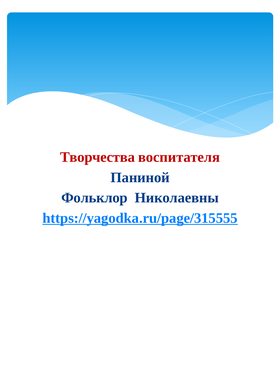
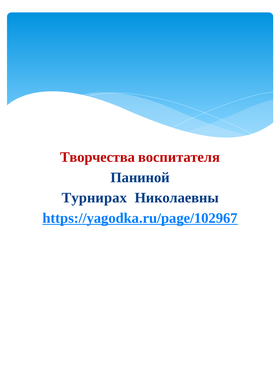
Фольклор: Фольклор -> Турнирах
https://yagodka.ru/page/315555: https://yagodka.ru/page/315555 -> https://yagodka.ru/page/102967
